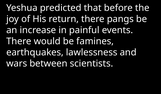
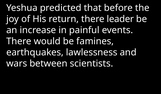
pangs: pangs -> leader
